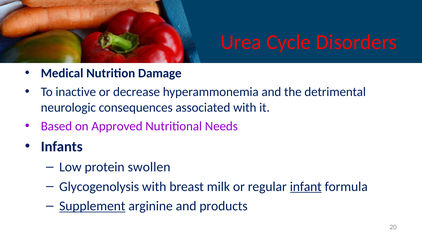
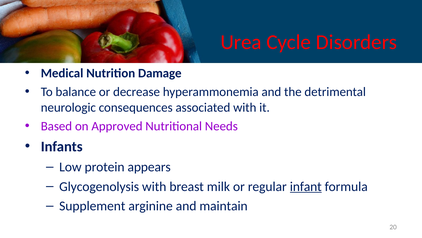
inactive: inactive -> balance
swollen: swollen -> appears
Supplement underline: present -> none
products: products -> maintain
